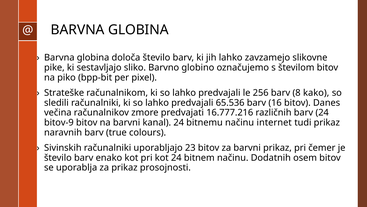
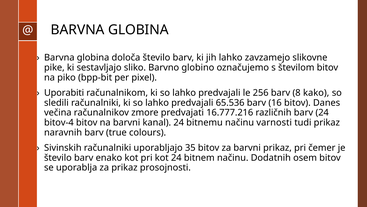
Strateške: Strateške -> Uporabiti
bitov-9: bitov-9 -> bitov-4
internet: internet -> varnosti
23: 23 -> 35
